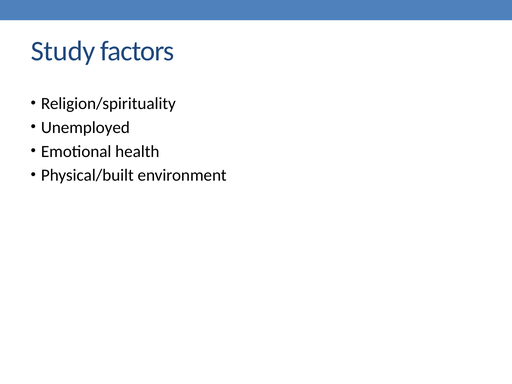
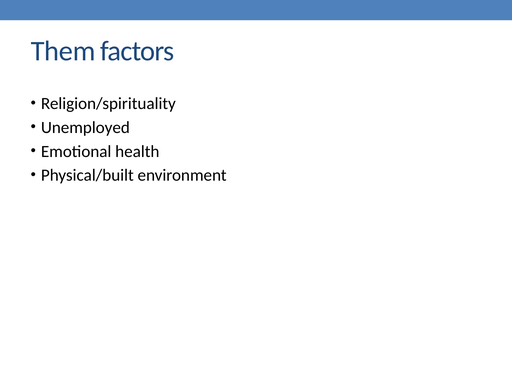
Study: Study -> Them
